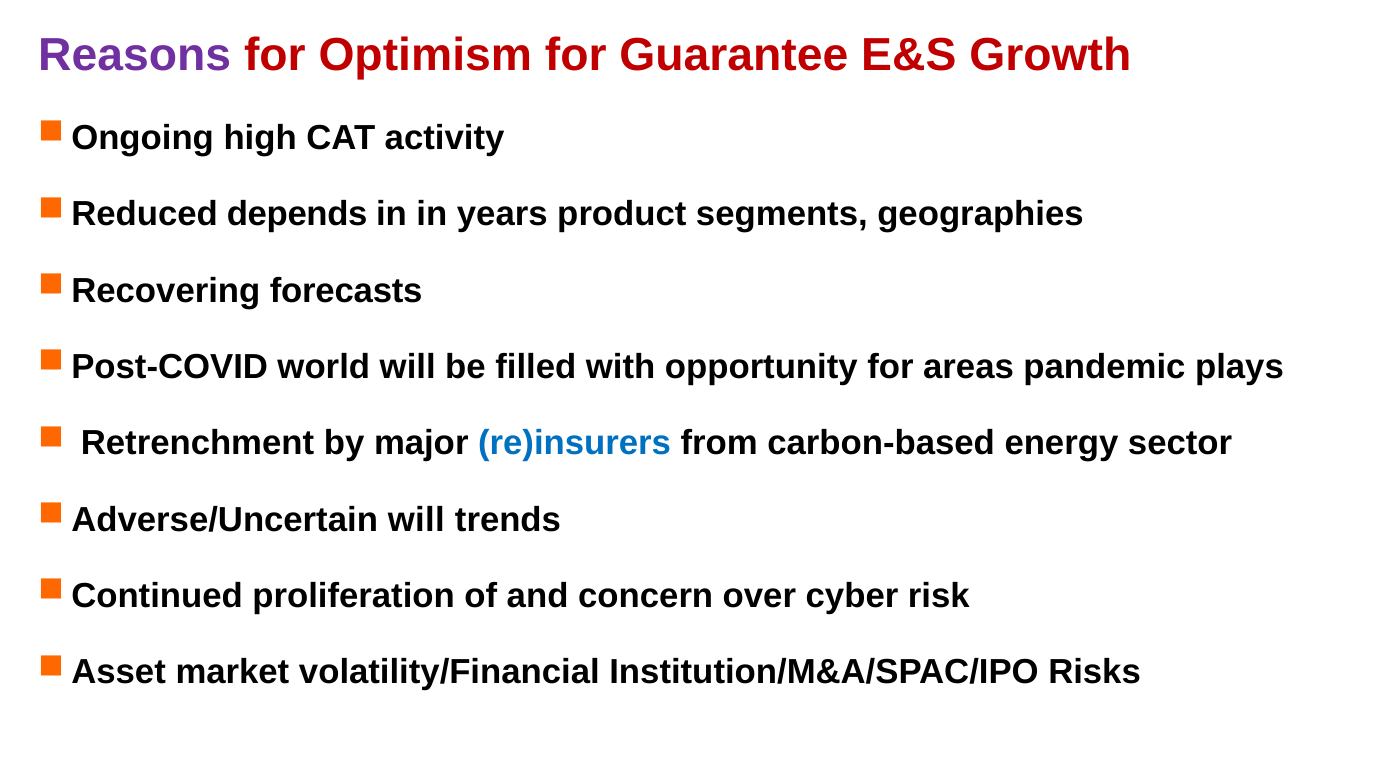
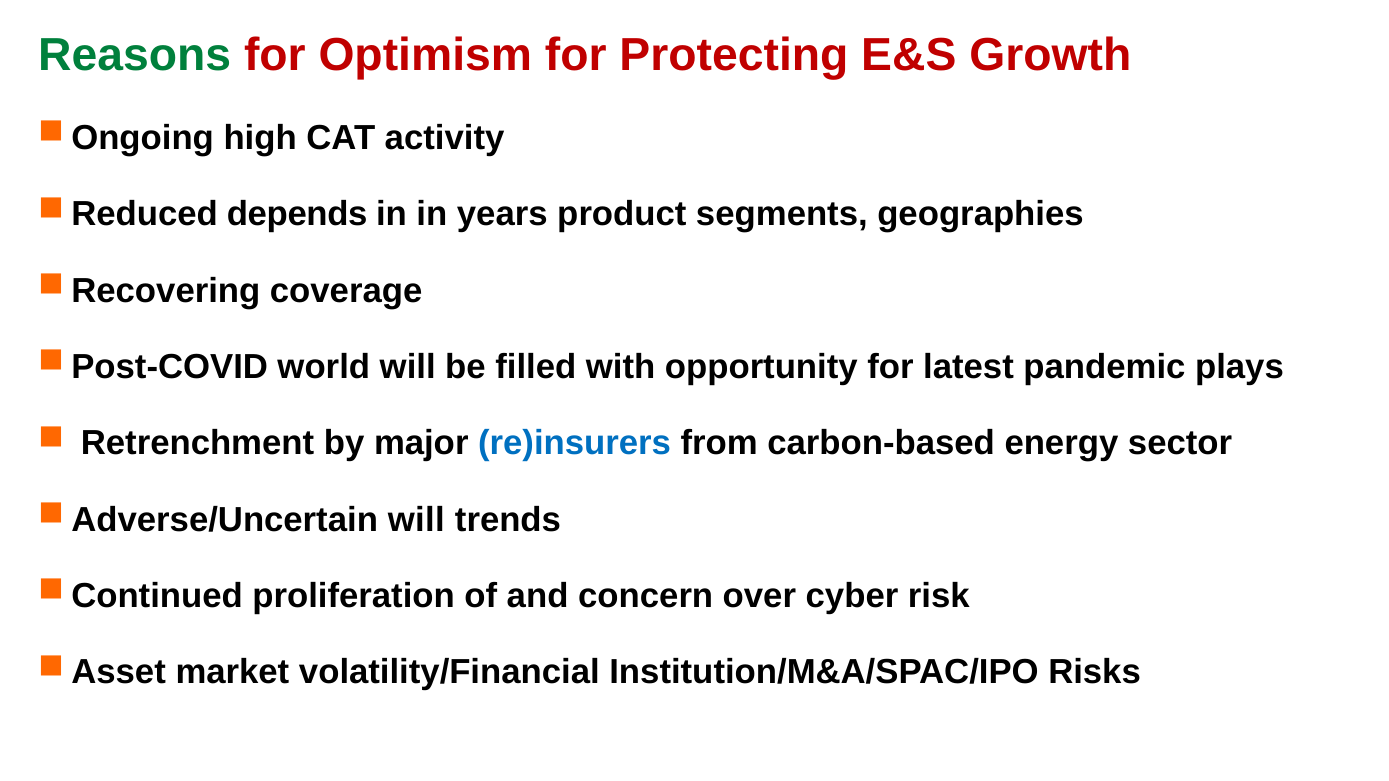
Reasons colour: purple -> green
Guarantee: Guarantee -> Protecting
forecasts: forecasts -> coverage
areas: areas -> latest
